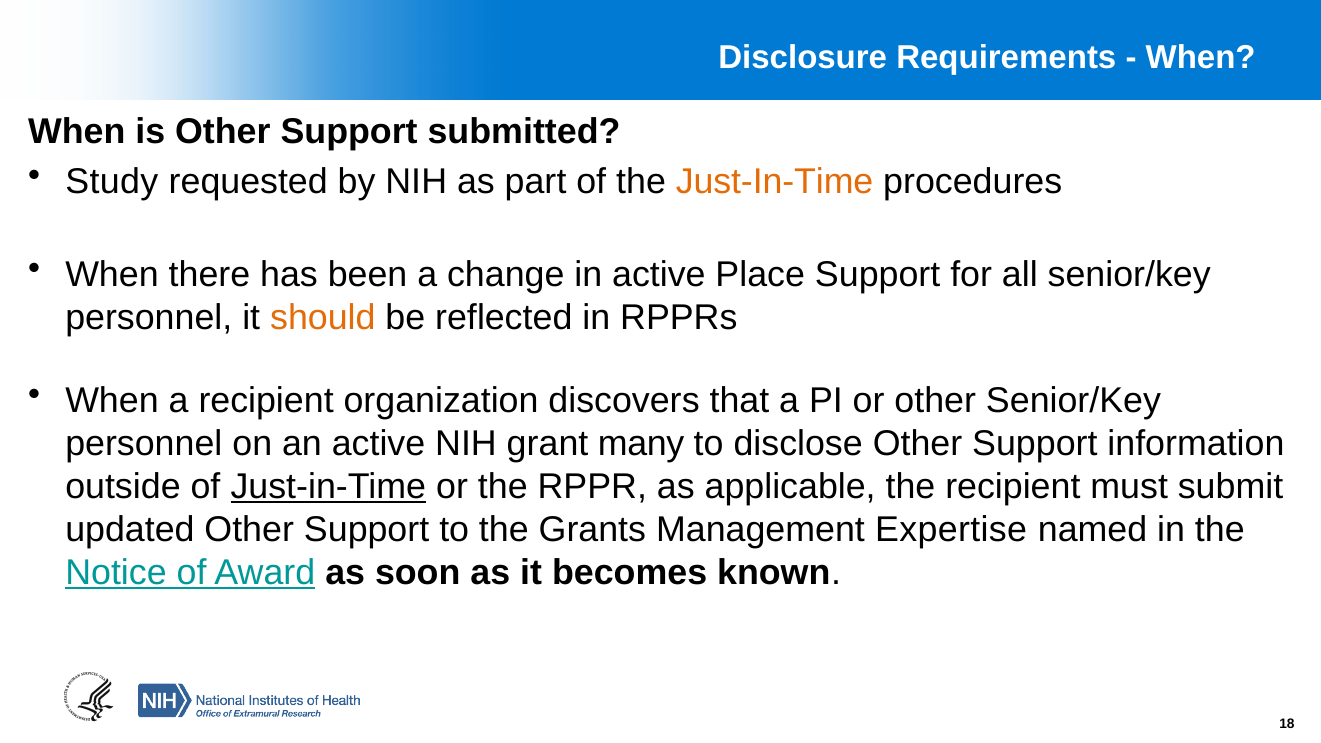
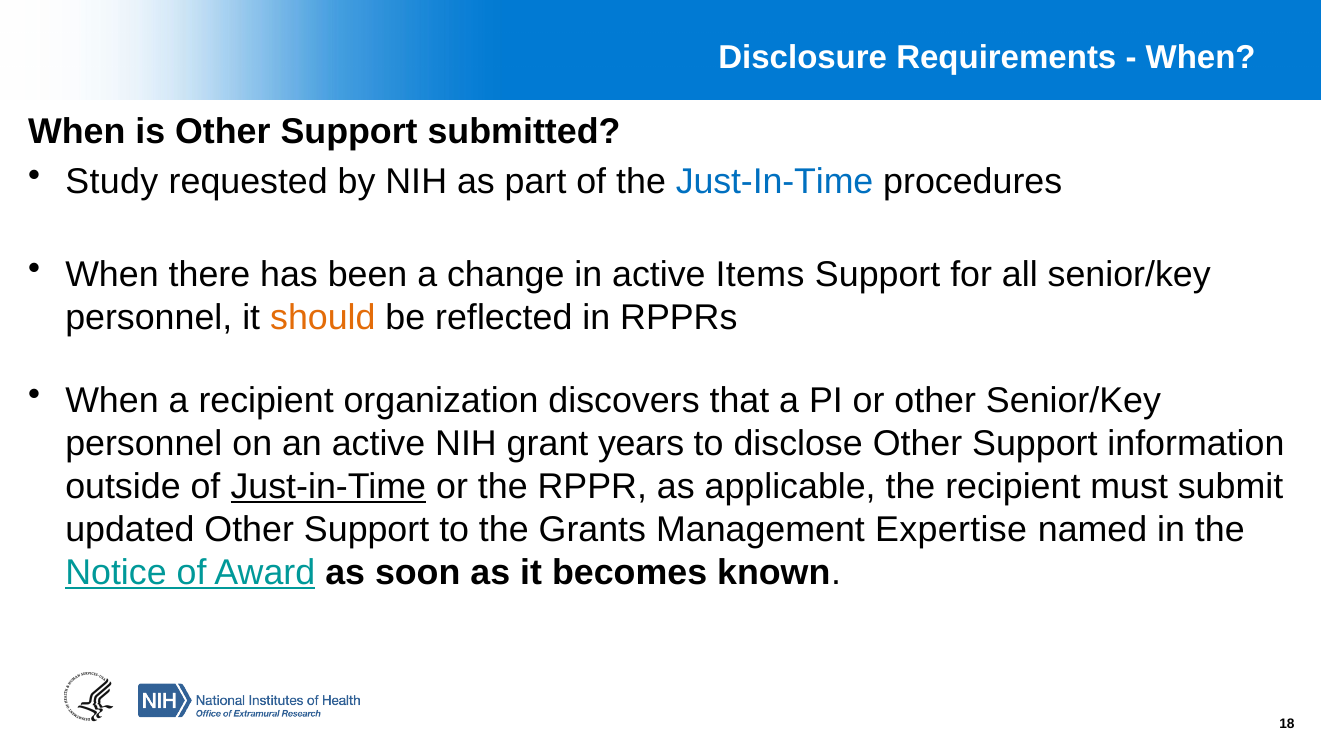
Just-In-Time at (775, 181) colour: orange -> blue
Place: Place -> Items
many: many -> years
